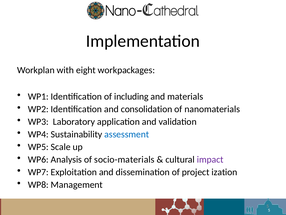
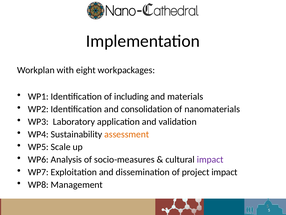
assessment colour: blue -> orange
socio-materials: socio-materials -> socio-measures
project ization: ization -> impact
